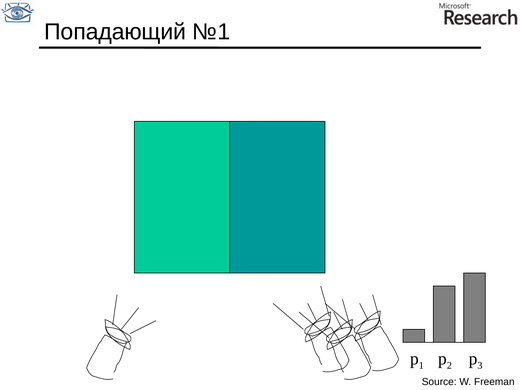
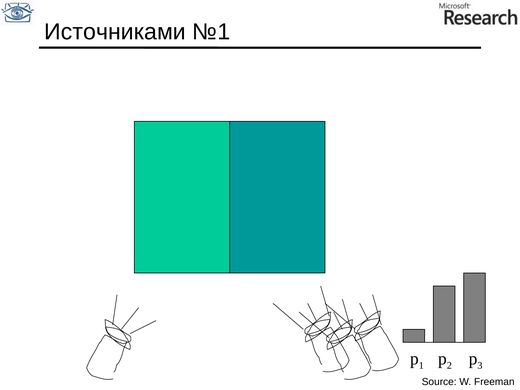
Попадающий: Попадающий -> Источниками
